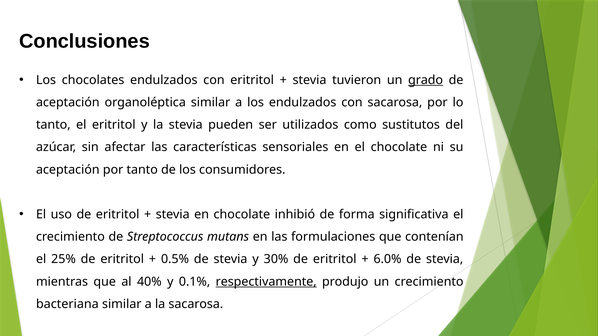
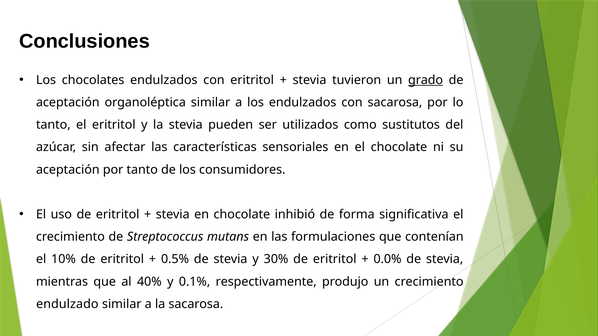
25%: 25% -> 10%
6.0%: 6.0% -> 0.0%
respectivamente underline: present -> none
bacteriana: bacteriana -> endulzado
